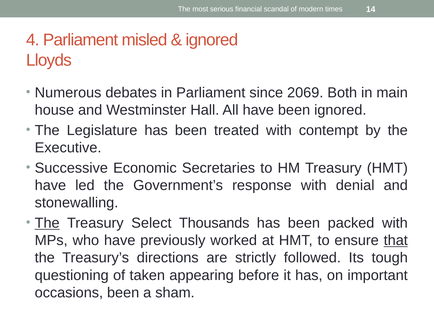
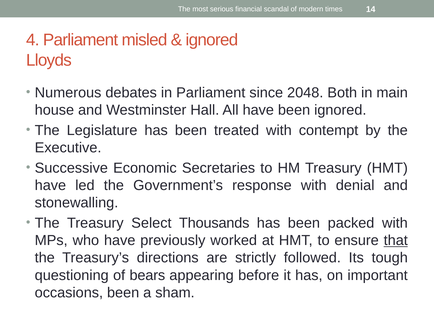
2069: 2069 -> 2048
The at (47, 223) underline: present -> none
taken: taken -> bears
